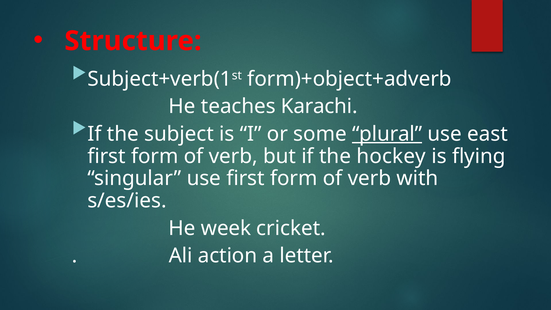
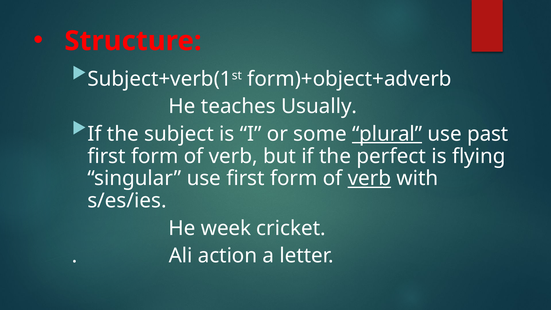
Karachi: Karachi -> Usually
east: east -> past
hockey: hockey -> perfect
verb at (369, 178) underline: none -> present
